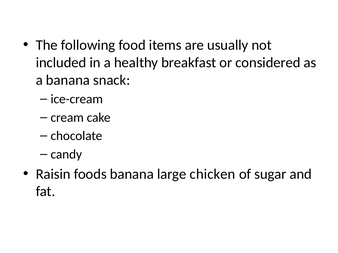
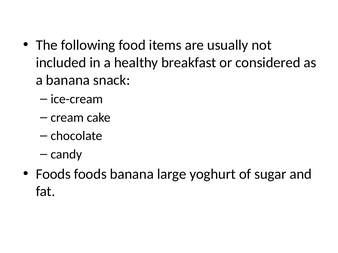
Raisin at (53, 174): Raisin -> Foods
chicken: chicken -> yoghurt
